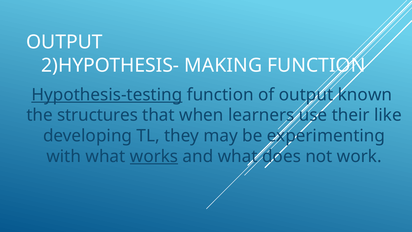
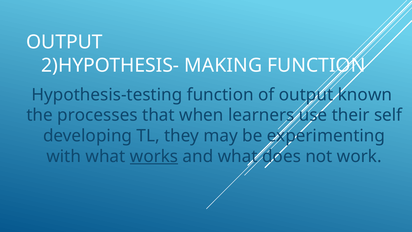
Hypothesis-testing underline: present -> none
structures: structures -> processes
like: like -> self
